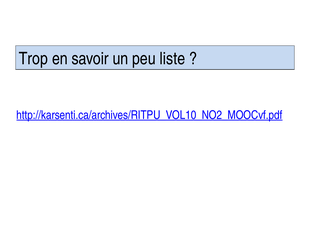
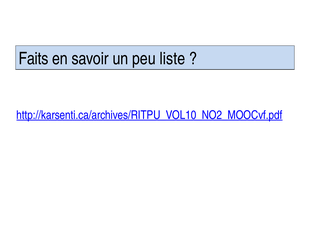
Trop: Trop -> Faits
